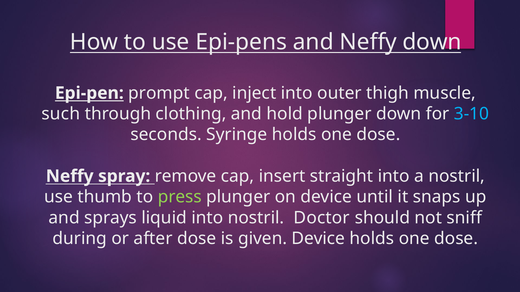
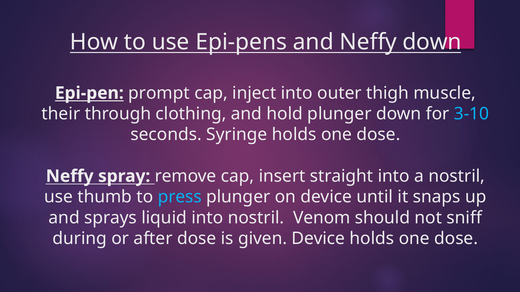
such: such -> their
press colour: light green -> light blue
Doctor: Doctor -> Venom
